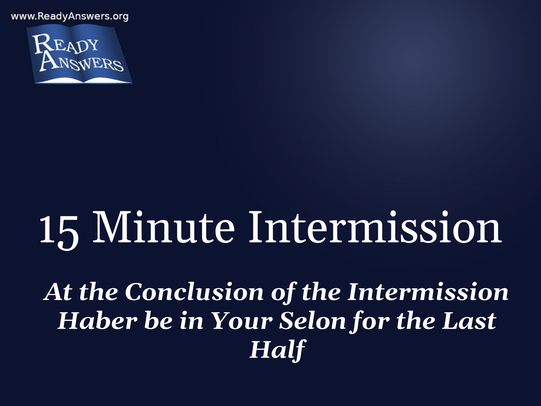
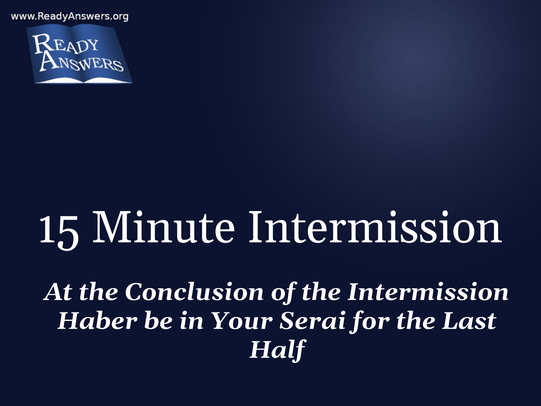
Selon: Selon -> Serai
